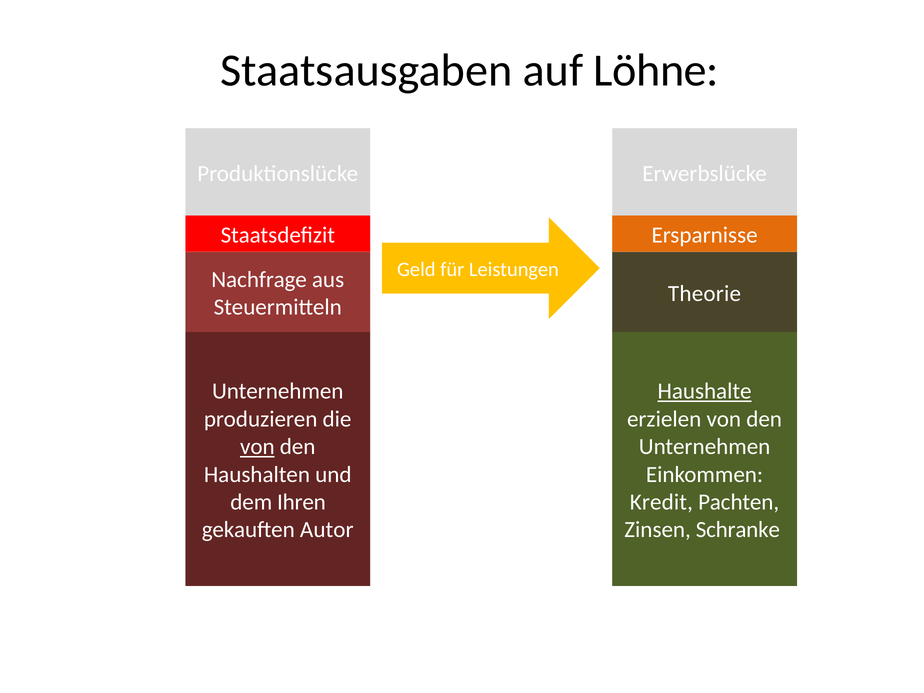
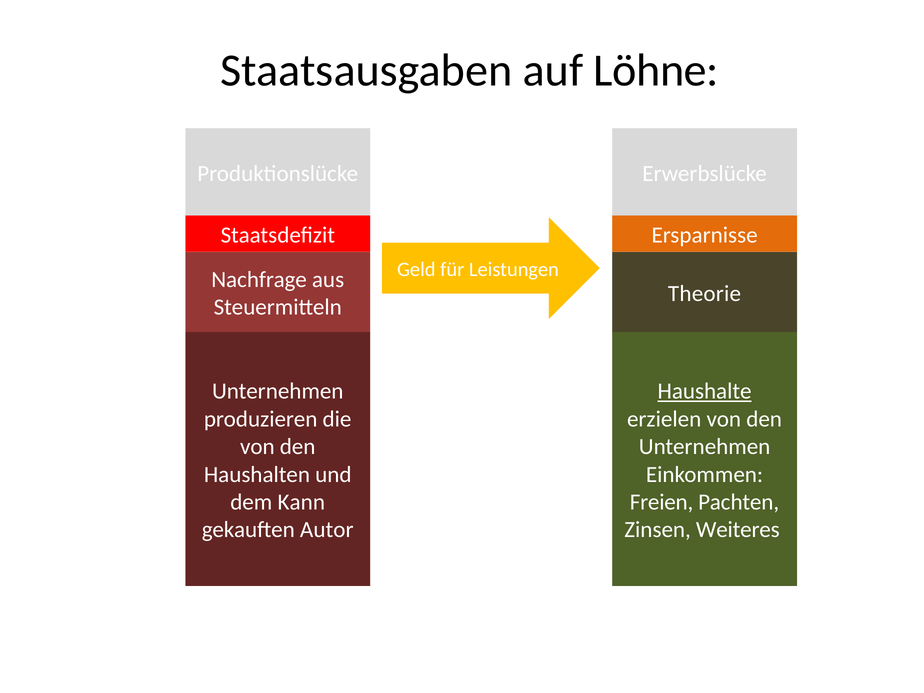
von at (257, 447) underline: present -> none
Ihren: Ihren -> Kann
Kredit: Kredit -> Freien
Schranke: Schranke -> Weiteres
